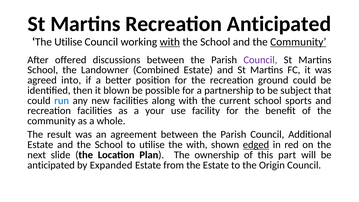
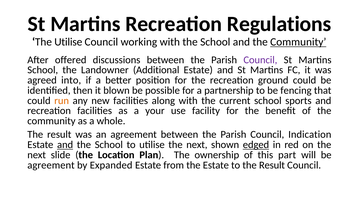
Recreation Anticipated: Anticipated -> Regulations
with at (170, 42) underline: present -> none
Combined: Combined -> Additional
subject: subject -> fencing
run colour: blue -> orange
Additional: Additional -> Indication
and at (65, 145) underline: none -> present
utilise the with: with -> next
anticipated at (51, 165): anticipated -> agreement
to the Origin: Origin -> Result
